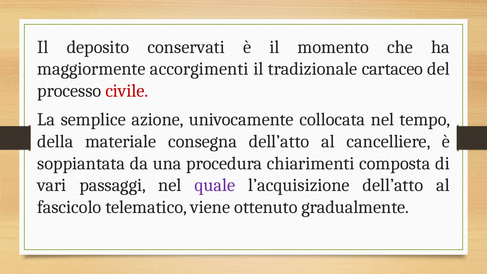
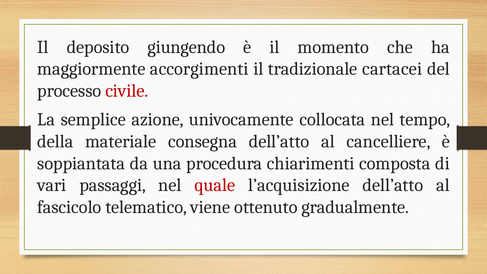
conservati: conservati -> giungendo
cartaceo: cartaceo -> cartacei
quale colour: purple -> red
